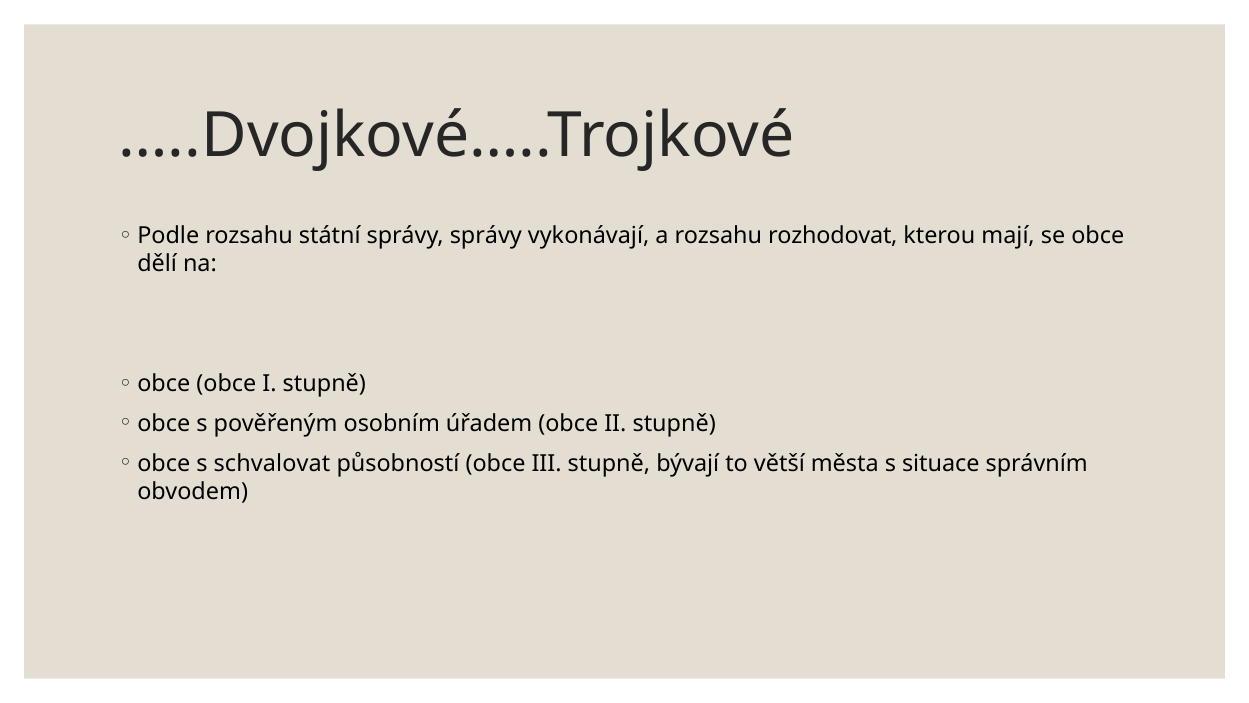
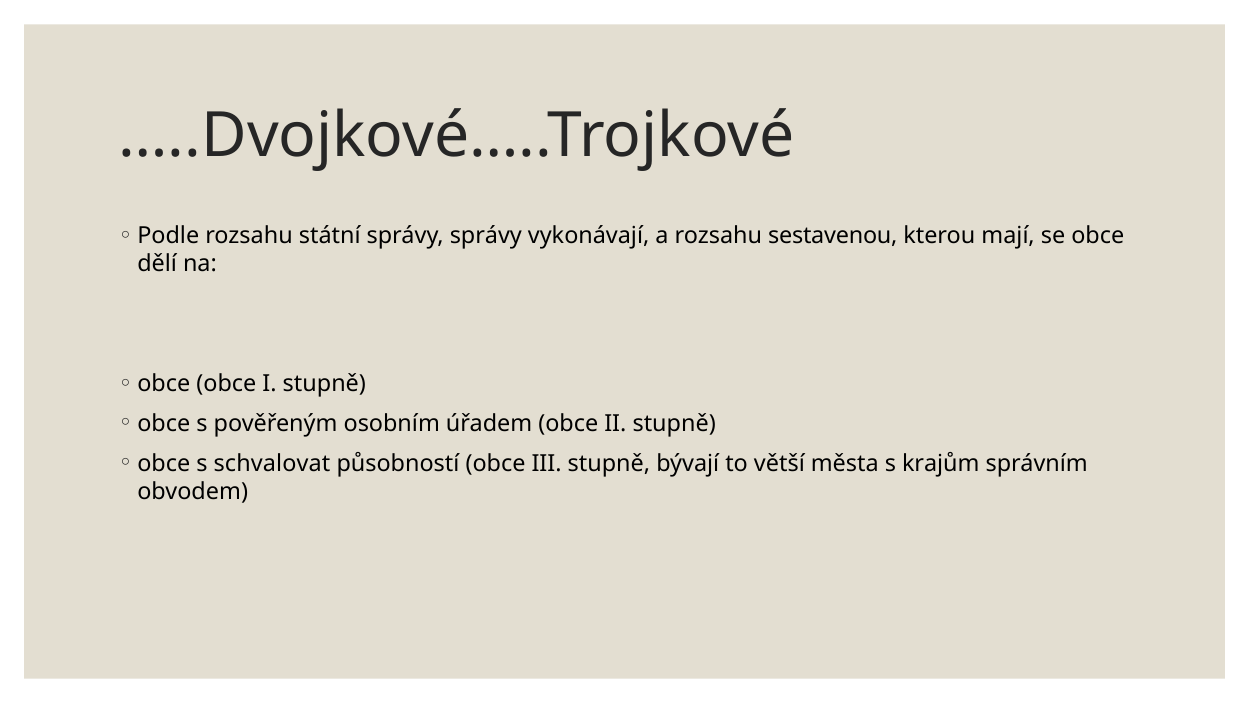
rozhodovat: rozhodovat -> sestavenou
situace: situace -> krajům
